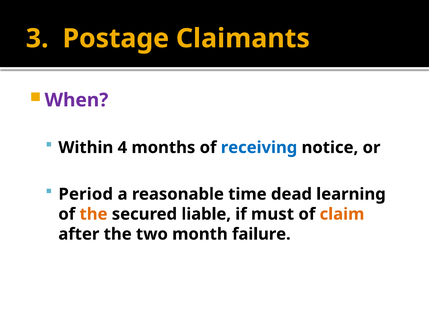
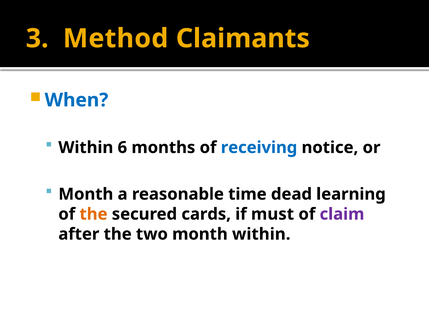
Postage: Postage -> Method
When colour: purple -> blue
4: 4 -> 6
Period at (86, 195): Period -> Month
liable: liable -> cards
claim colour: orange -> purple
month failure: failure -> within
